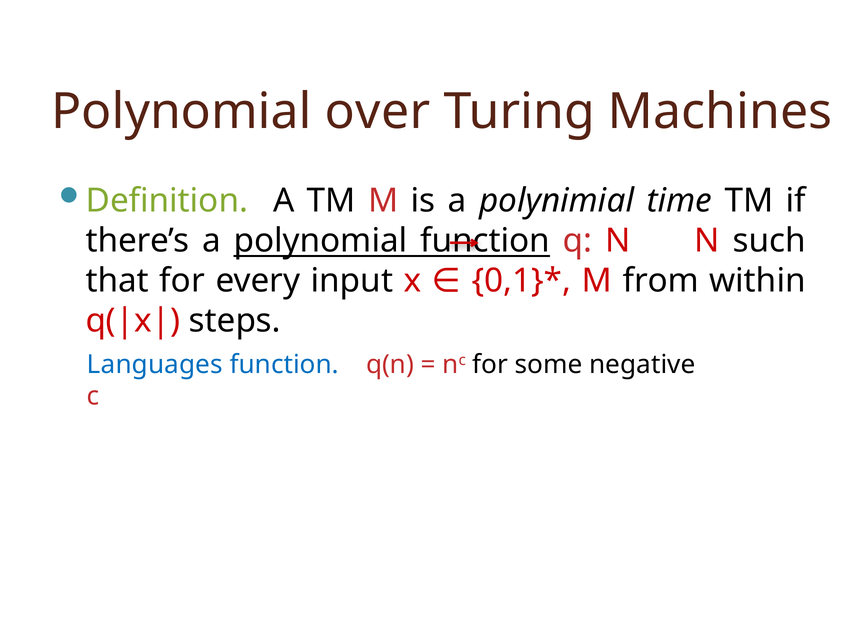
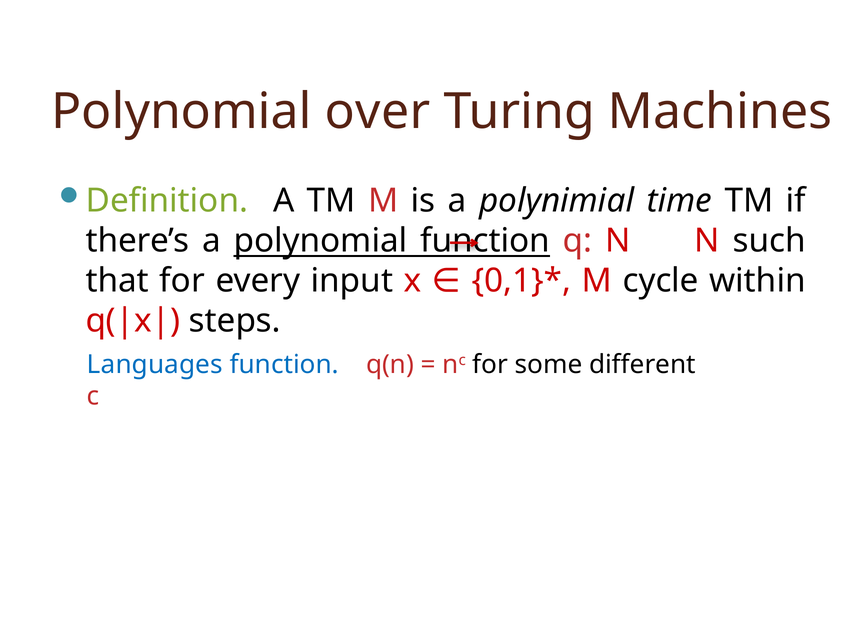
from: from -> cycle
negative: negative -> different
